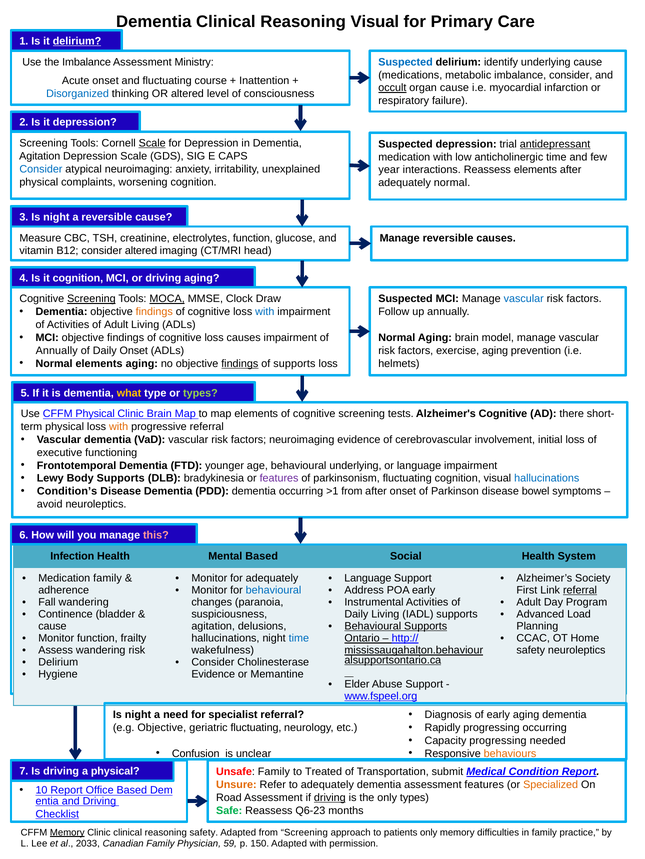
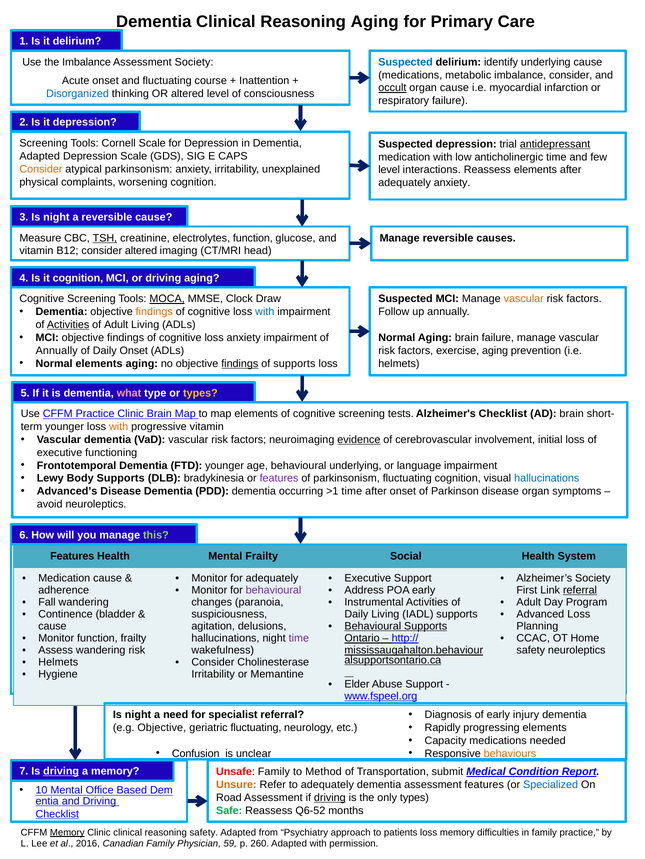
Reasoning Visual: Visual -> Aging
delirium at (77, 41) underline: present -> none
Assessment Ministry: Ministry -> Society
Scale at (152, 143) underline: present -> none
Agitation at (40, 156): Agitation -> Adapted
Consider at (41, 169) colour: blue -> orange
atypical neuroimaging: neuroimaging -> parkinsonism
year at (389, 170): year -> level
adequately normal: normal -> anxiety
TSH underline: none -> present
Screening at (91, 299) underline: present -> none
vascular at (524, 299) colour: blue -> orange
Activities at (68, 325) underline: none -> present
loss causes: causes -> anxiety
brain model: model -> failure
what colour: yellow -> pink
types at (200, 393) colour: light green -> yellow
CFFM Physical: Physical -> Practice
Alzheimer's Cognitive: Cognitive -> Checklist
AD there: there -> brain
physical at (65, 427): physical -> younger
progressive referral: referral -> vitamin
evidence at (359, 440) underline: none -> present
Condition’s: Condition’s -> Advanced’s
>1 from: from -> time
disease bowel: bowel -> organ
this colour: pink -> light green
Infection at (72, 557): Infection -> Features
Mental Based: Based -> Frailty
Medication family: family -> cause
Language at (368, 579): Language -> Executive
behavioural at (274, 591) colour: blue -> purple
Advanced Load: Load -> Loss
time at (299, 639) colour: blue -> purple
Delirium at (58, 663): Delirium -> Helmets
Evidence at (213, 675): Evidence -> Irritability
early aging: aging -> injury
progressing occurring: occurring -> elements
Capacity progressing: progressing -> medications
driving at (61, 772) underline: none -> present
a physical: physical -> memory
Treated: Treated -> Method
Specialized colour: orange -> blue
10 Report: Report -> Mental
Q6-23: Q6-23 -> Q6-52
from Screening: Screening -> Psychiatry
patients only: only -> loss
2033: 2033 -> 2016
150: 150 -> 260
